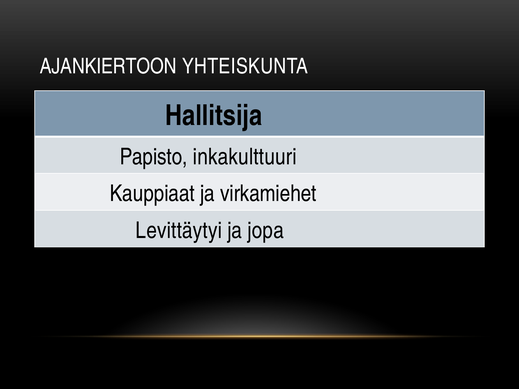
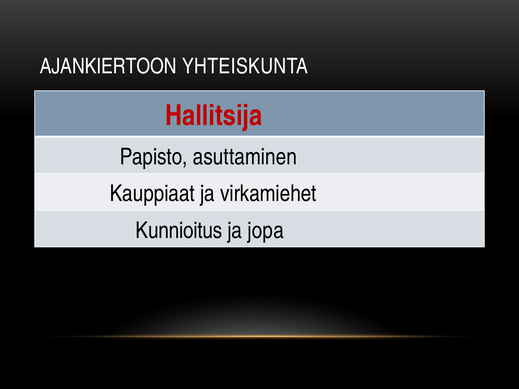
Hallitsija colour: black -> red
inkakulttuuri: inkakulttuuri -> asuttaminen
Levittäytyi: Levittäytyi -> Kunnioitus
